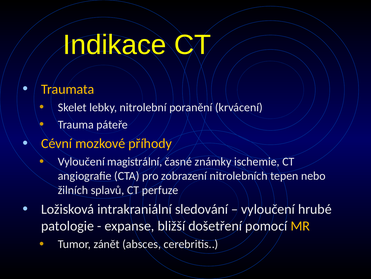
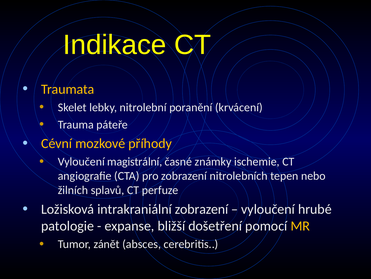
intrakraniální sledování: sledování -> zobrazení
